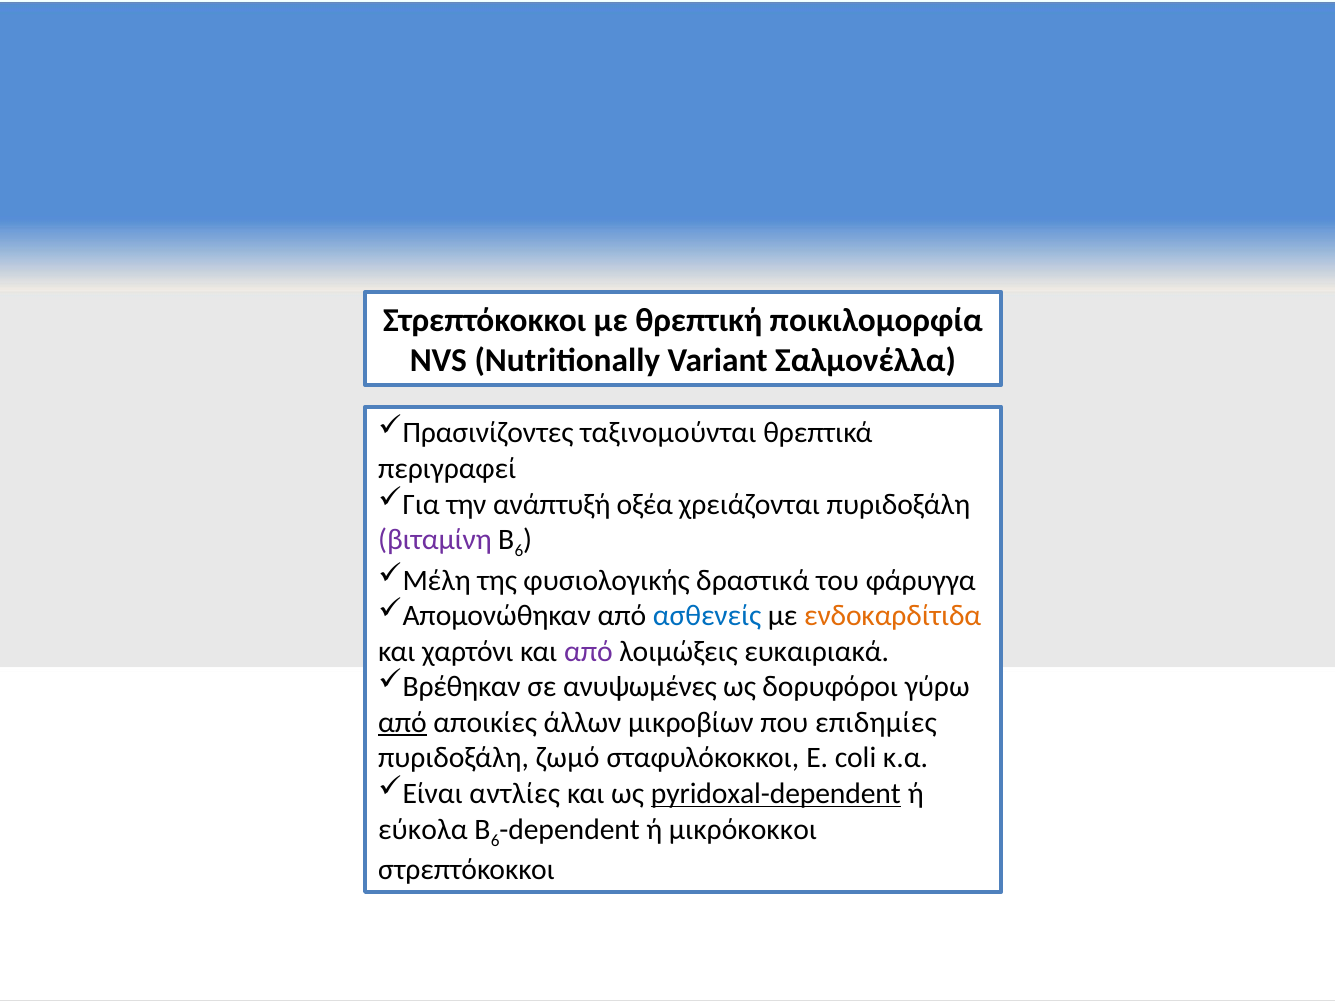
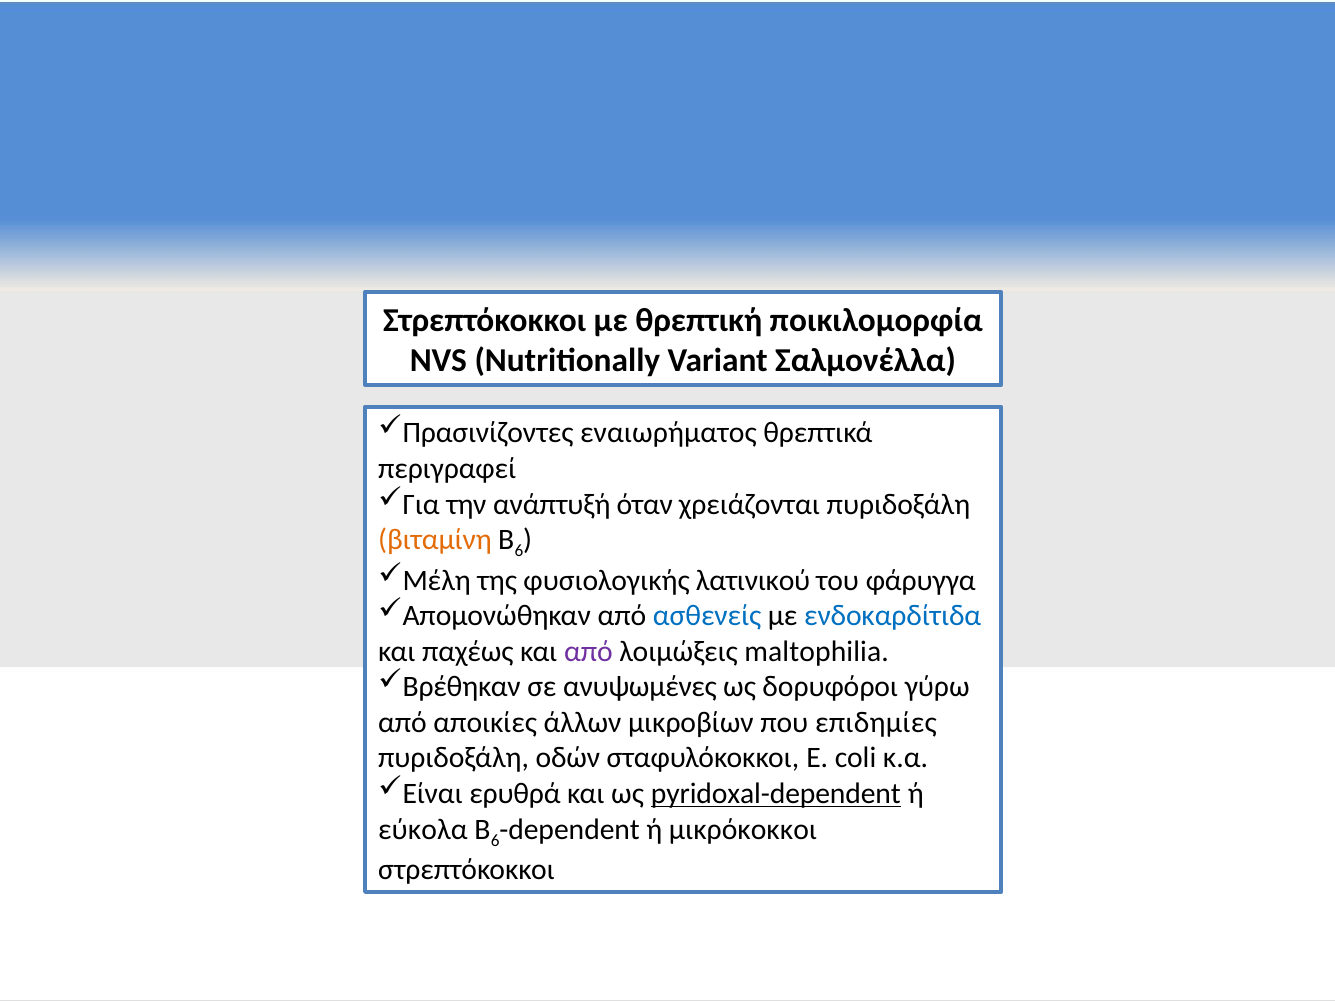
ταξινομούνται: ταξινομούνται -> εναιωρήματος
οξέα: οξέα -> όταν
βιταμίνη colour: purple -> orange
δραστικά: δραστικά -> λατινικού
ενδοκαρδίτιδα colour: orange -> blue
χαρτόνι: χαρτόνι -> παχέως
ευκαιριακά: ευκαιριακά -> maltophilia
από at (402, 723) underline: present -> none
ζωμό: ζωμό -> οδών
αντλίες: αντλίες -> ερυθρά
